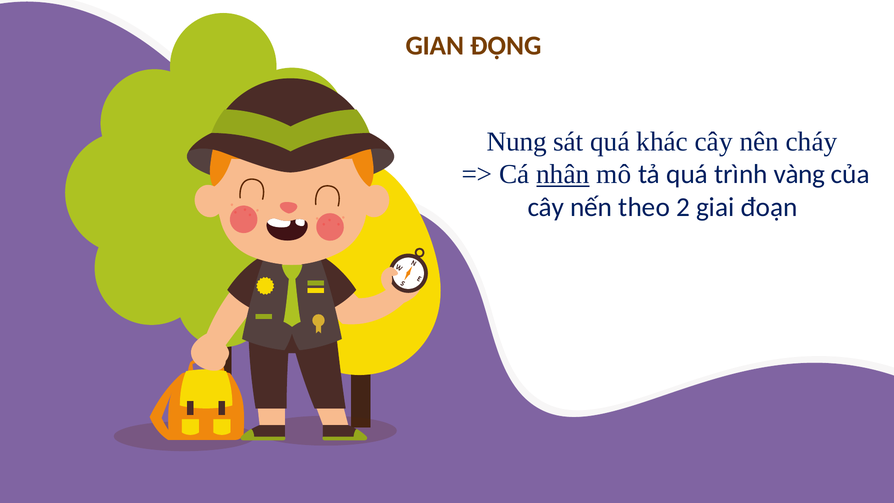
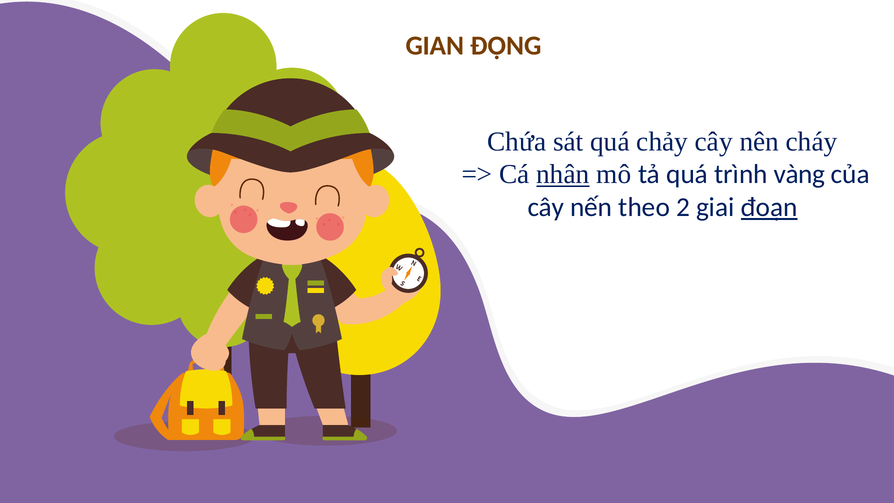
Nung: Nung -> Chứa
khác: khác -> chảy
đoạn underline: none -> present
